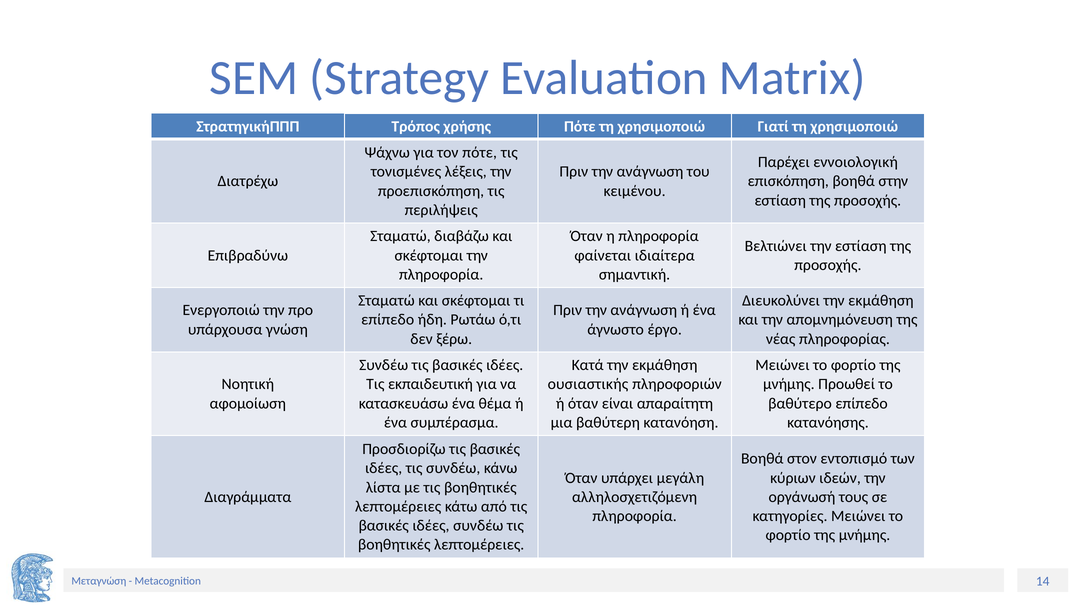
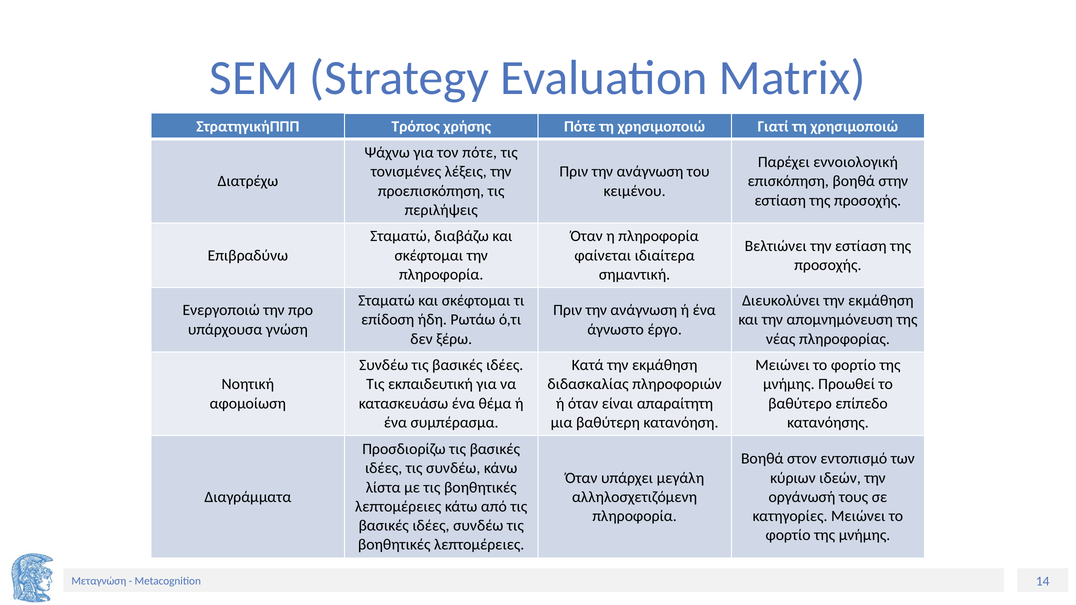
επίπεδο at (388, 320): επίπεδο -> επίδοση
ουσιαστικής: ουσιαστικής -> διδασκαλίας
